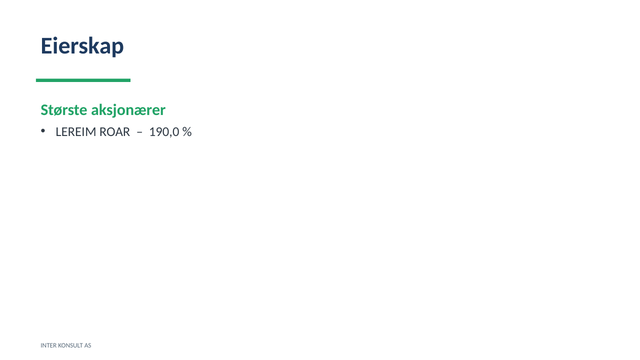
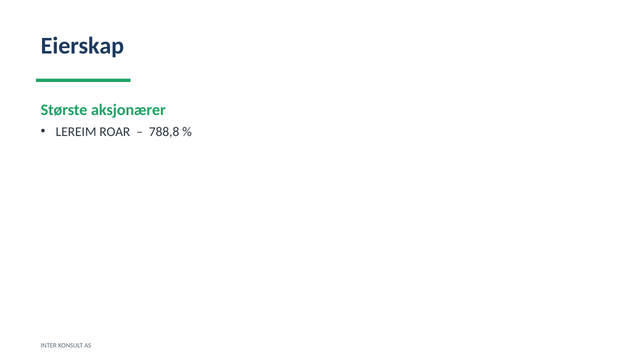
190,0: 190,0 -> 788,8
